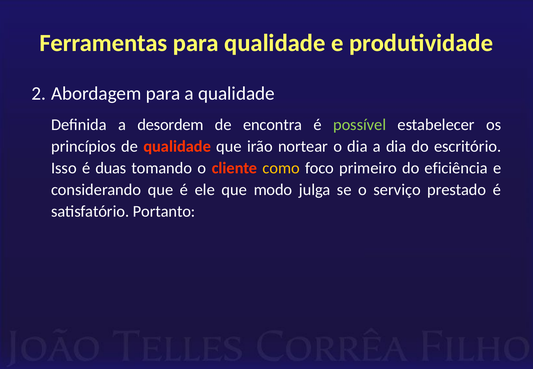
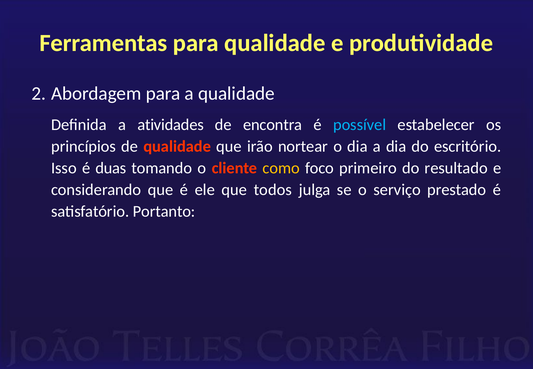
desordem: desordem -> atividades
possível colour: light green -> light blue
eficiência: eficiência -> resultado
modo: modo -> todos
